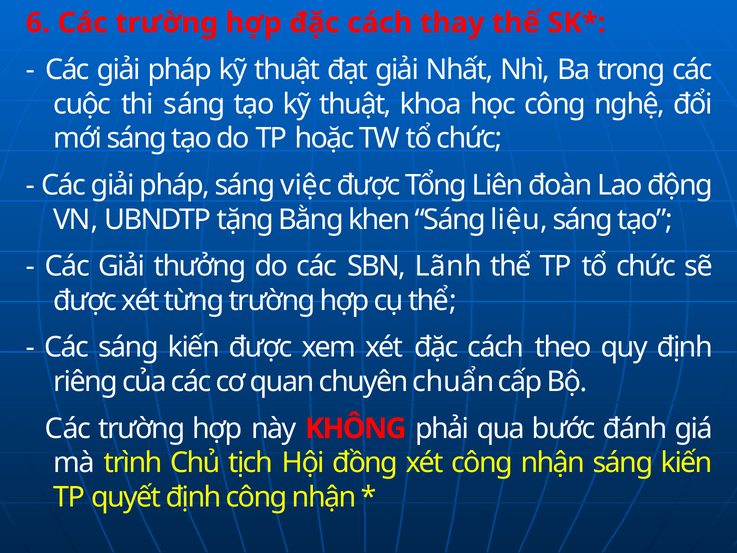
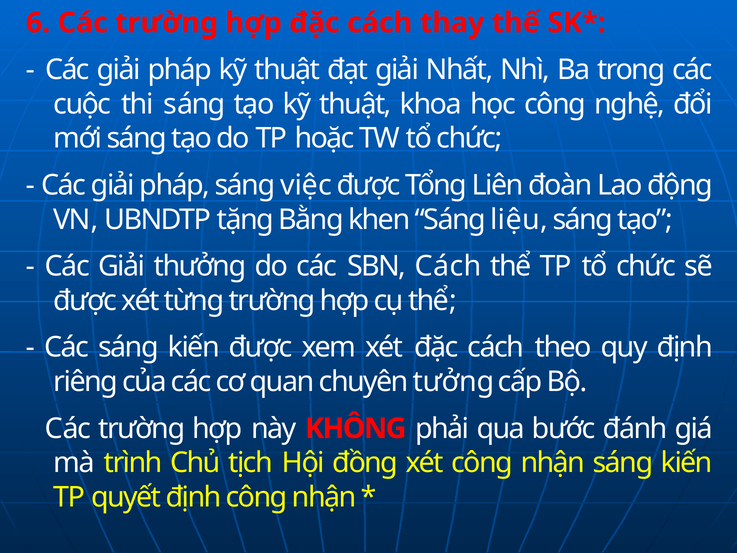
SBN Lãnh: Lãnh -> Cách
chuẩn: chuẩn -> tưởng
